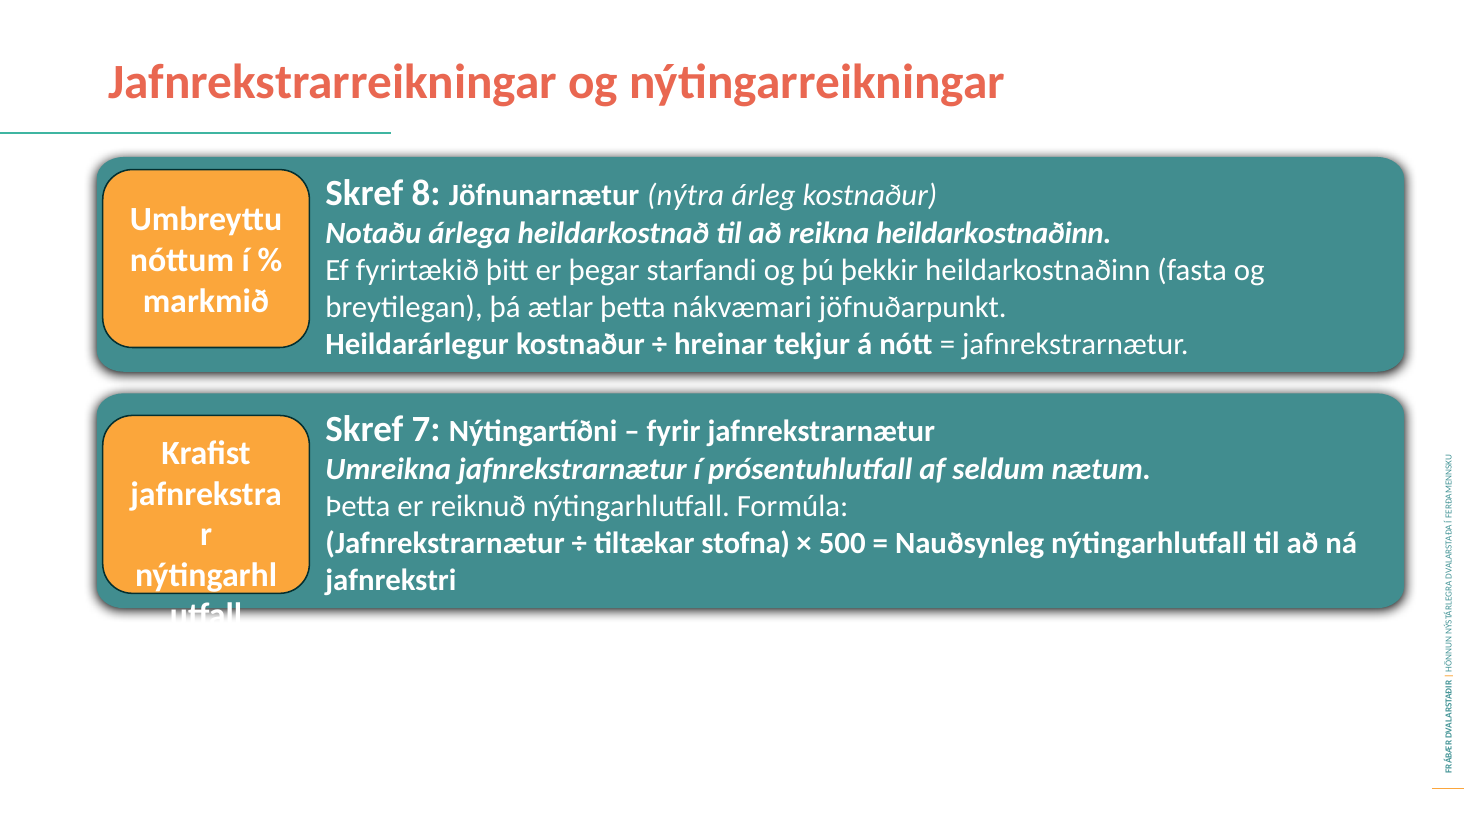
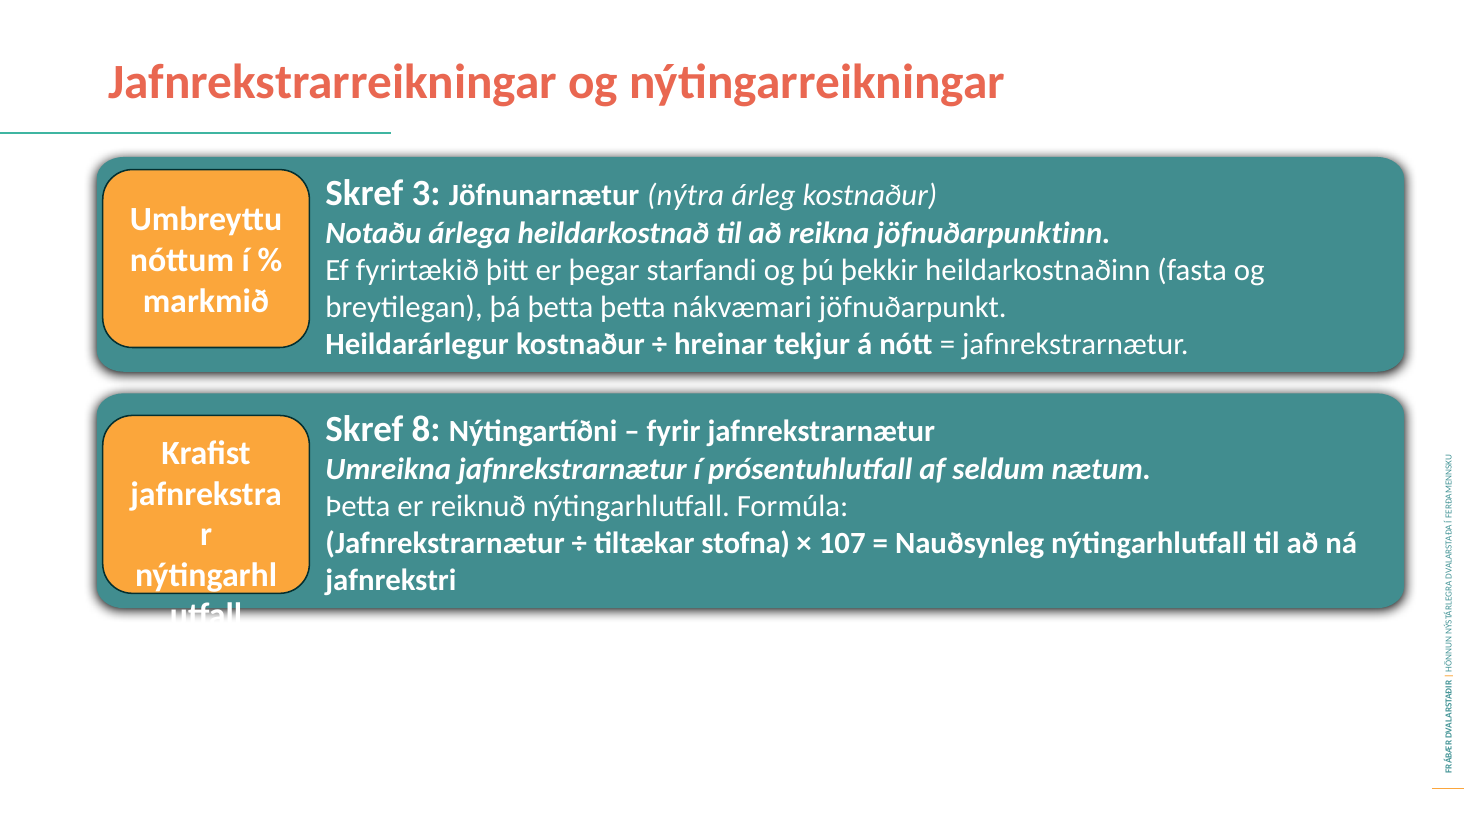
8: 8 -> 3
reikna heildarkostnaðinn: heildarkostnaðinn -> jöfnuðarpunktinn
þá ætlar: ætlar -> þetta
7: 7 -> 8
500: 500 -> 107
